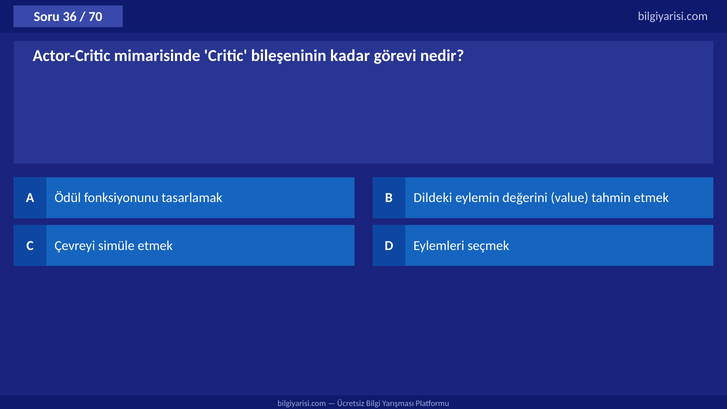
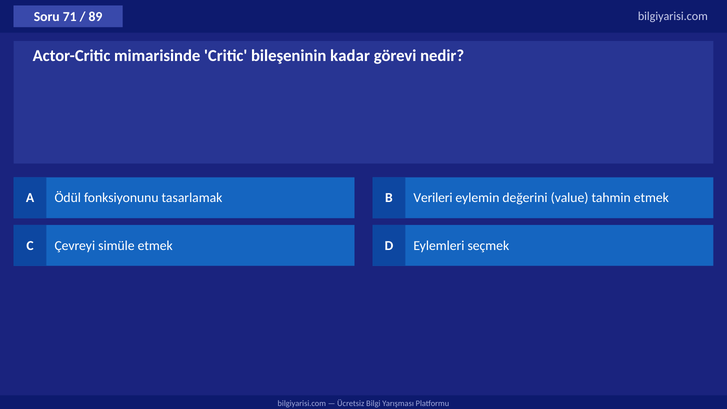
36: 36 -> 71
70: 70 -> 89
Dildeki: Dildeki -> Verileri
